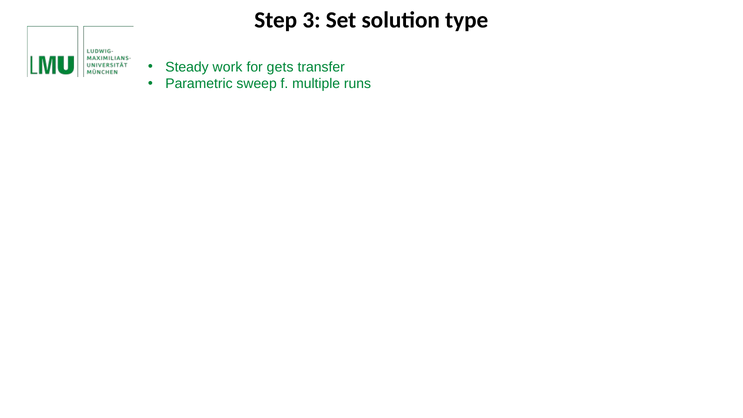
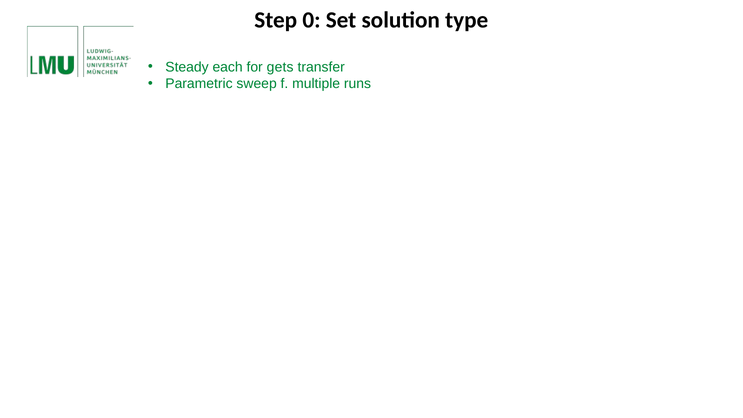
3: 3 -> 0
work: work -> each
